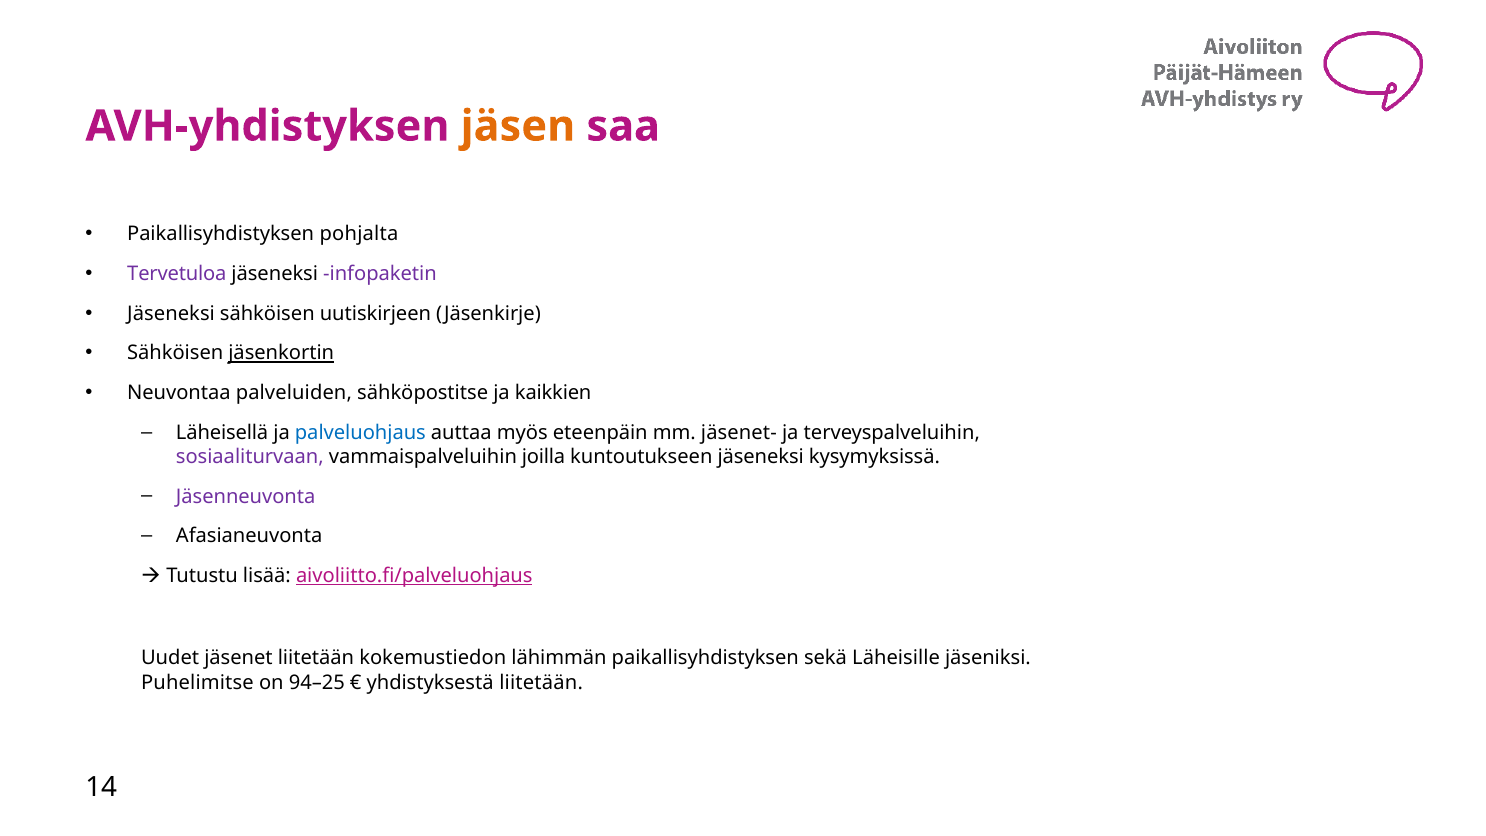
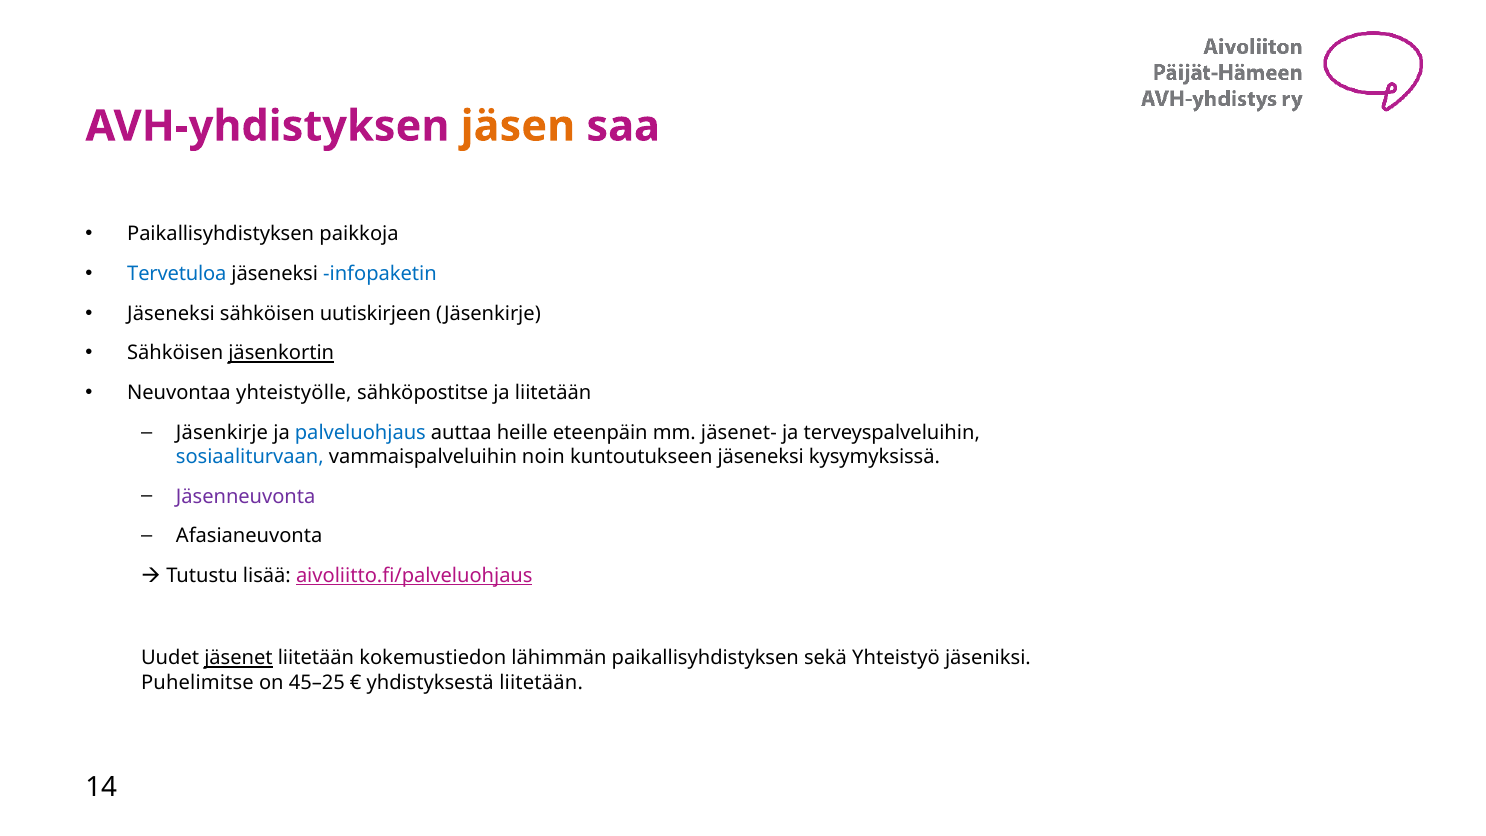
pohjalta: pohjalta -> paikkoja
Tervetuloa colour: purple -> blue
infopaketin colour: purple -> blue
palveluiden: palveluiden -> yhteistyölle
ja kaikkien: kaikkien -> liitetään
Läheisellä at (222, 433): Läheisellä -> Jäsenkirje
myös: myös -> heille
sosiaaliturvaan colour: purple -> blue
joilla: joilla -> noin
jäsenet underline: none -> present
Läheisille: Läheisille -> Yhteistyö
94–25: 94–25 -> 45–25
